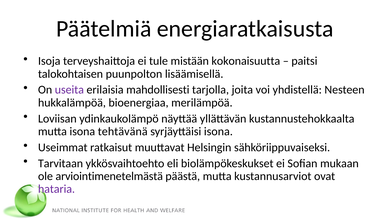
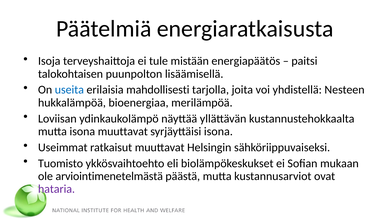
kokonaisuutta: kokonaisuutta -> energiapäätös
useita colour: purple -> blue
isona tehtävänä: tehtävänä -> muuttavat
Tarvitaan: Tarvitaan -> Tuomisto
